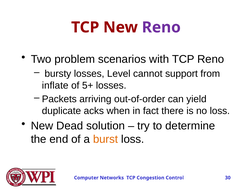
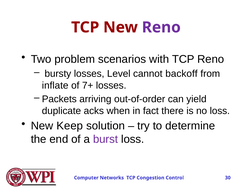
support: support -> backoff
5+: 5+ -> 7+
Dead: Dead -> Keep
burst colour: orange -> purple
